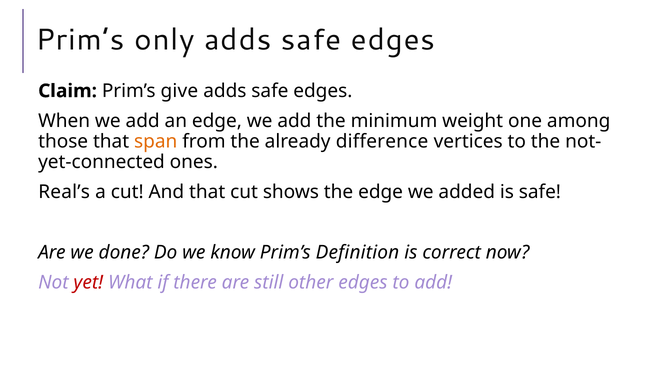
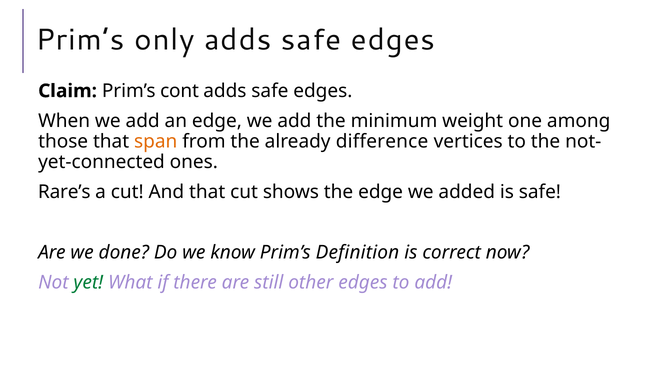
give: give -> cont
Real’s: Real’s -> Rare’s
yet colour: red -> green
